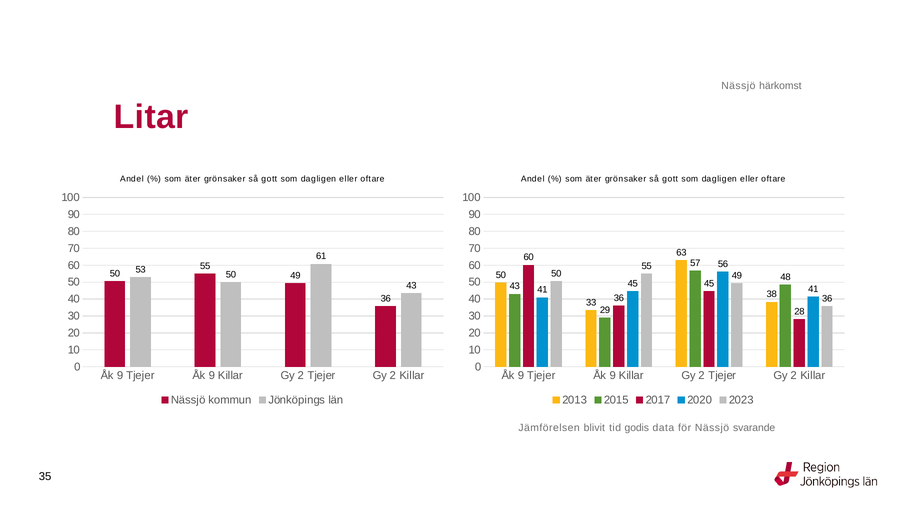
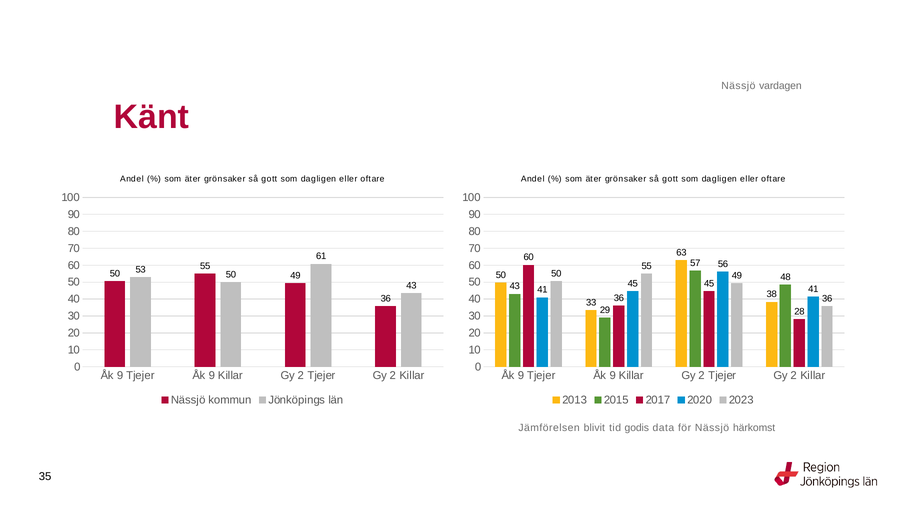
härkomst: härkomst -> vardagen
Litar: Litar -> Känt
svarande: svarande -> härkomst
